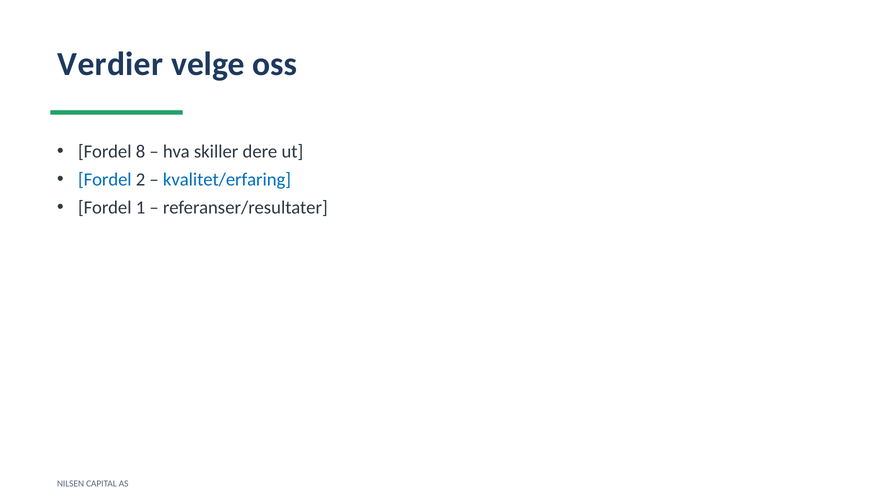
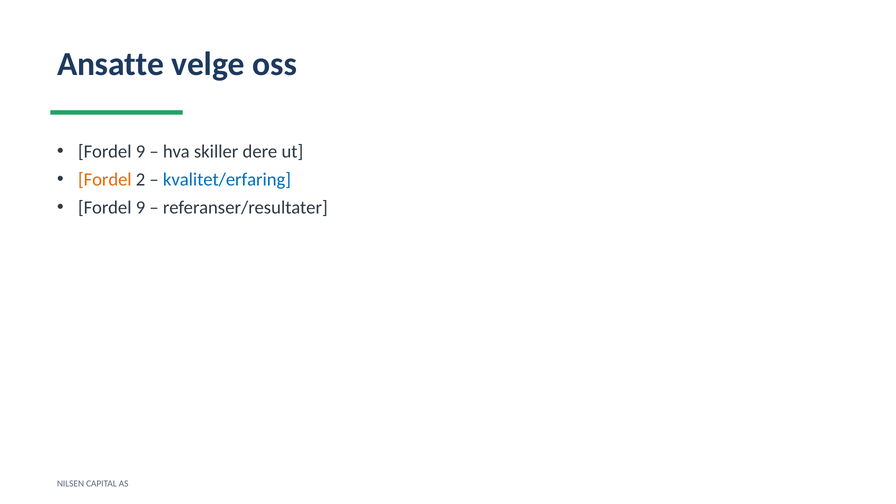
Verdier: Verdier -> Ansatte
8 at (141, 152): 8 -> 9
Fordel at (105, 180) colour: blue -> orange
1 at (141, 208): 1 -> 9
